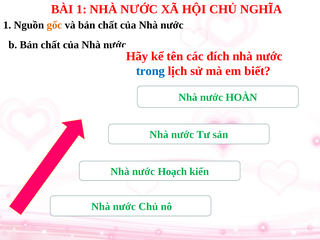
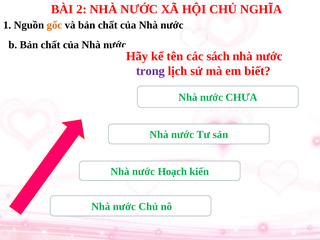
BÀI 1: 1 -> 2
đích: đích -> sách
trong colour: blue -> purple
HOÀN: HOÀN -> CHƯA
